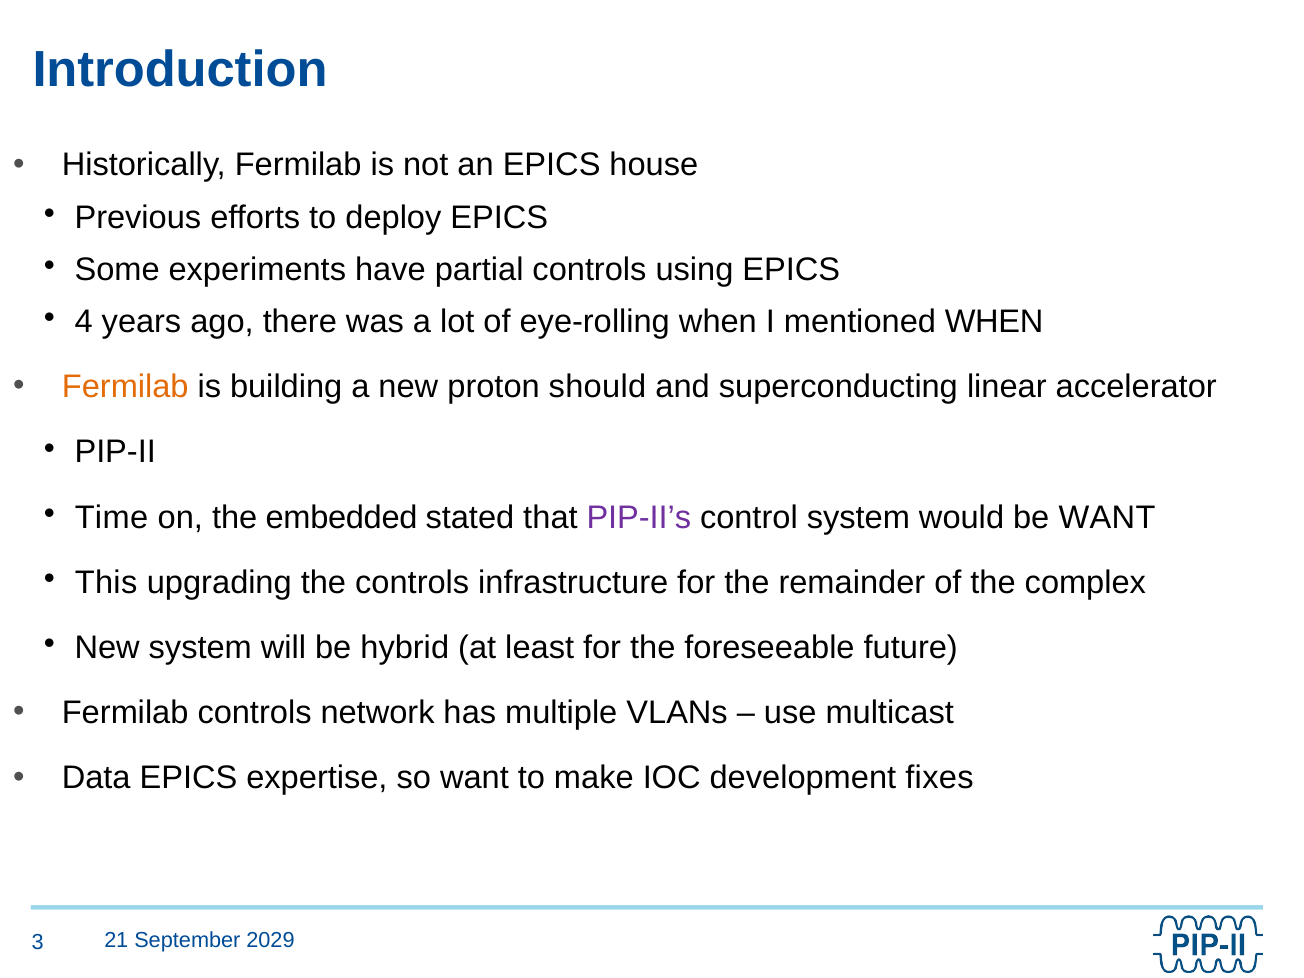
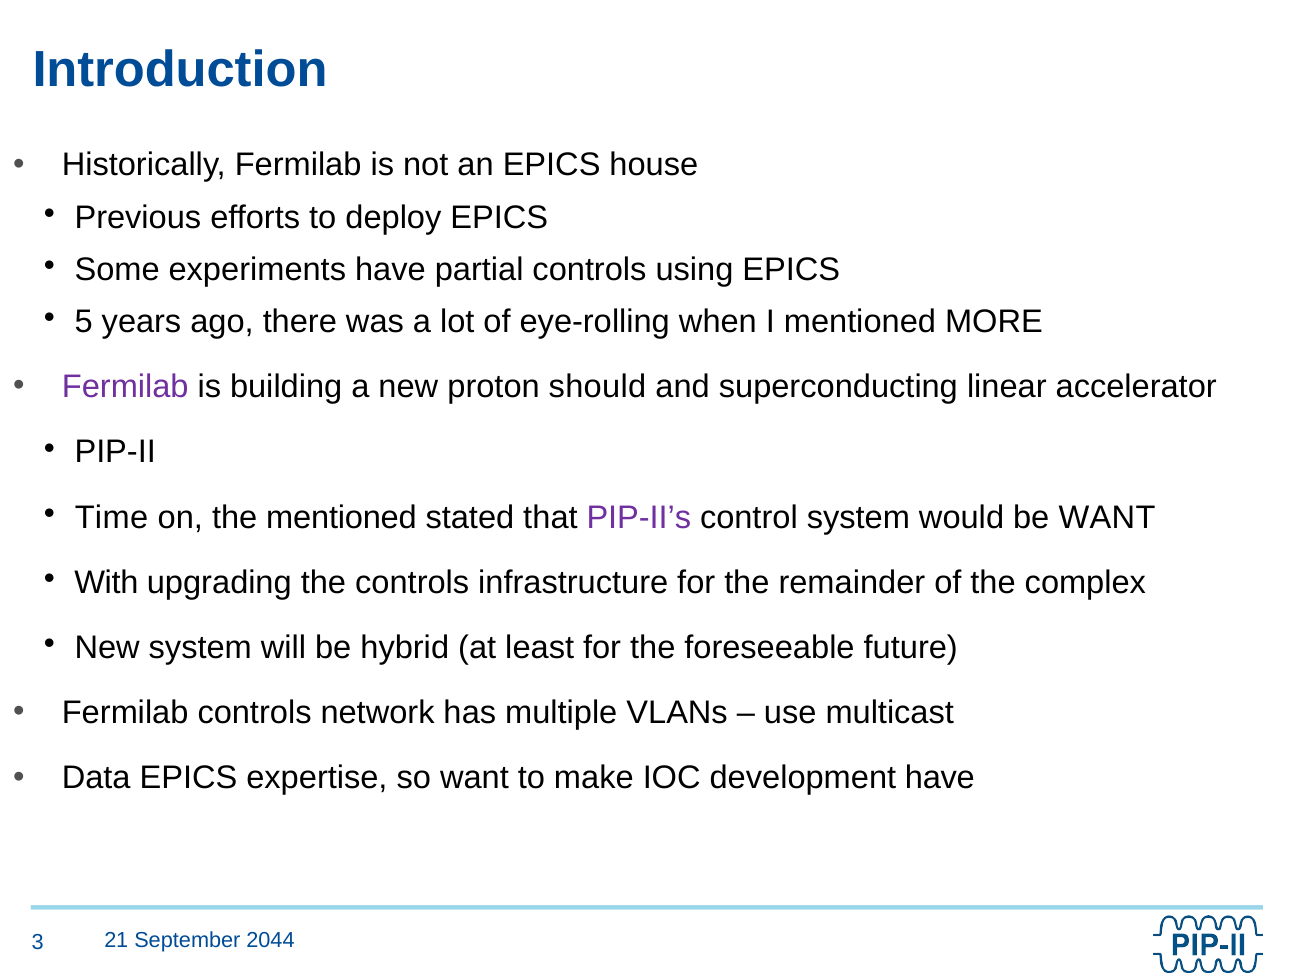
4: 4 -> 5
mentioned WHEN: WHEN -> MORE
Fermilab at (125, 387) colour: orange -> purple
the embedded: embedded -> mentioned
This: This -> With
development fixes: fixes -> have
2029: 2029 -> 2044
